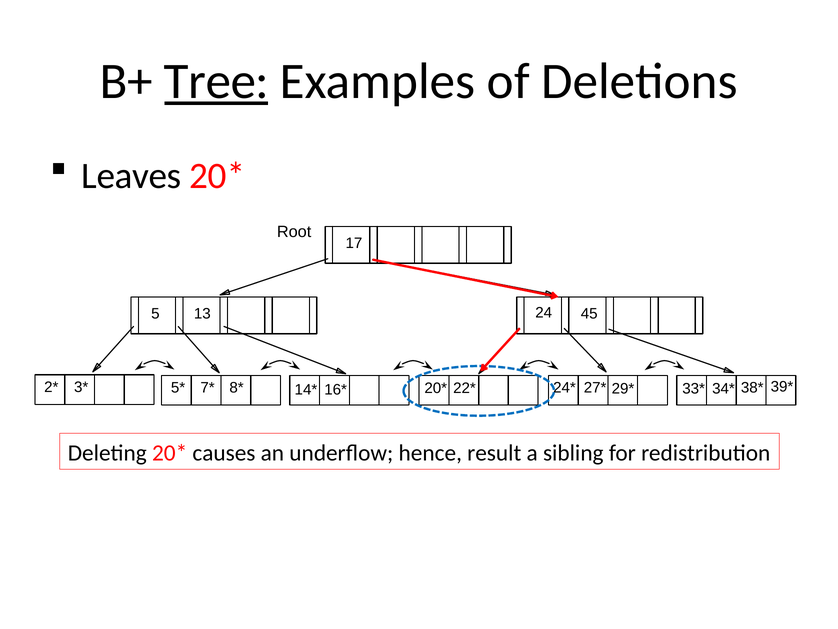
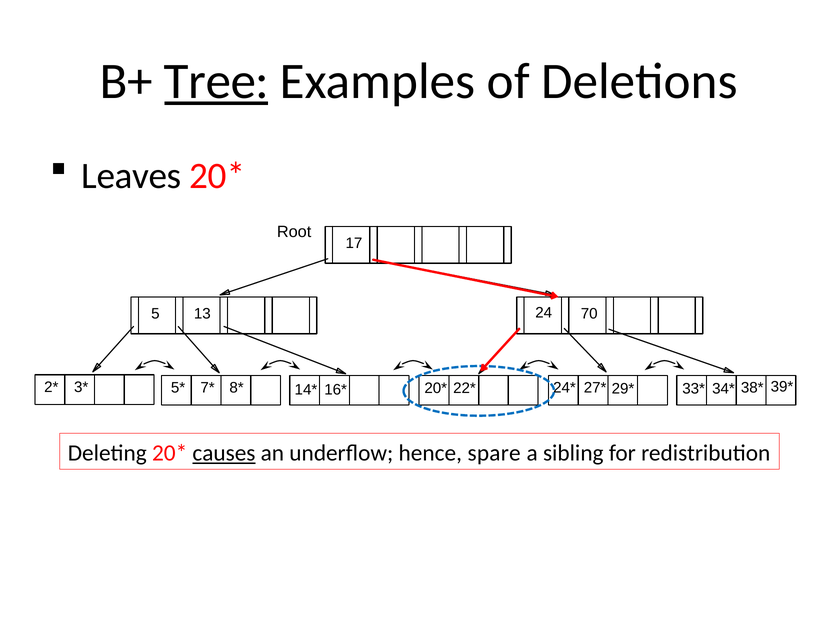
45: 45 -> 70
causes underline: none -> present
result: result -> spare
